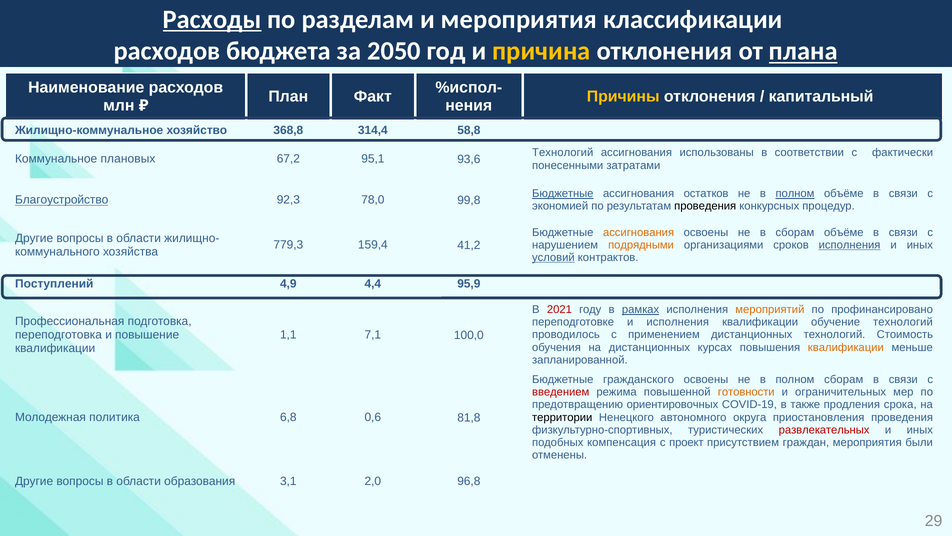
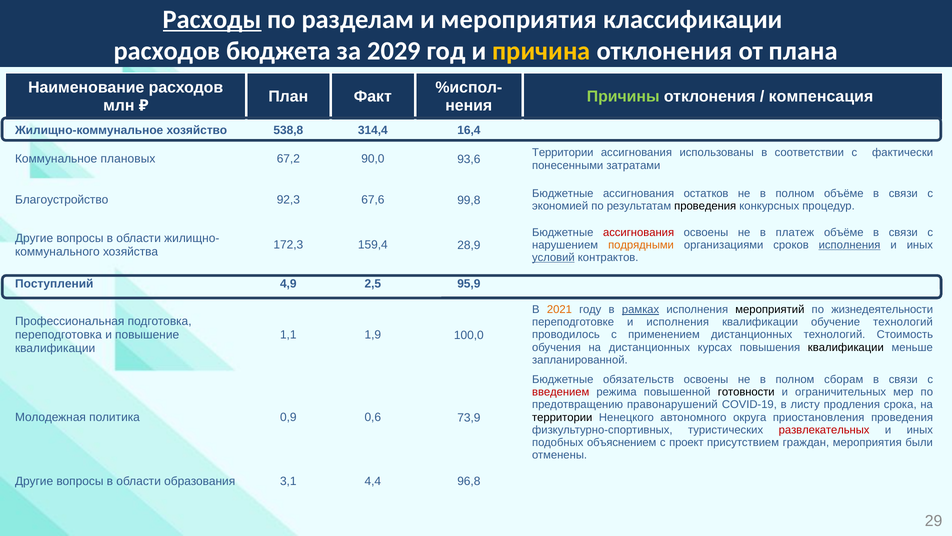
2050: 2050 -> 2029
плана underline: present -> none
Причины colour: yellow -> light green
капитальный: капитальный -> компенсация
368,8: 368,8 -> 538,8
58,8: 58,8 -> 16,4
Технологий at (563, 153): Технологий -> Территории
95,1: 95,1 -> 90,0
Бюджетные at (563, 194) underline: present -> none
полном at (795, 194) underline: present -> none
Благоустройство underline: present -> none
78,0: 78,0 -> 67,6
ассигнования at (639, 232) colour: orange -> red
в сборам: сборам -> платеж
779,3: 779,3 -> 172,3
41,2: 41,2 -> 28,9
4,4: 4,4 -> 2,5
2021 colour: red -> orange
мероприятий colour: orange -> black
профинансировано: профинансировано -> жизнедеятельности
7,1: 7,1 -> 1,9
квалификации at (846, 347) colour: orange -> black
гражданского: гражданского -> обязательств
готовности colour: orange -> black
ориентировочных: ориентировочных -> правонарушений
также: также -> листу
6,8: 6,8 -> 0,9
81,8: 81,8 -> 73,9
компенсация: компенсация -> объяснением
2,0: 2,0 -> 4,4
